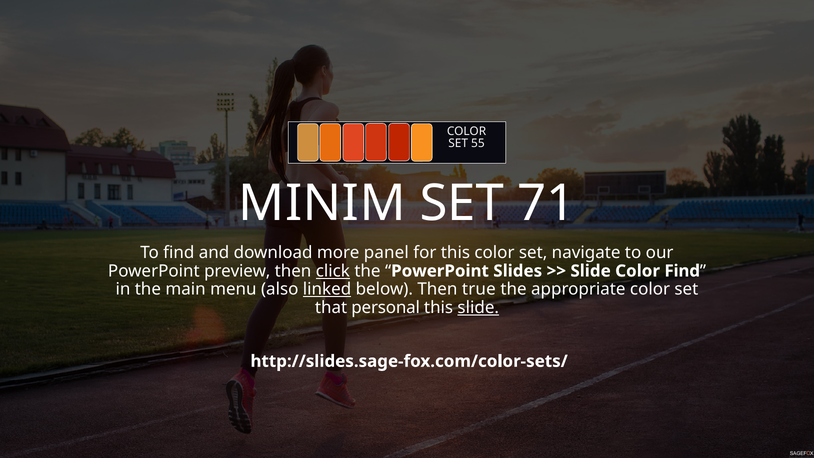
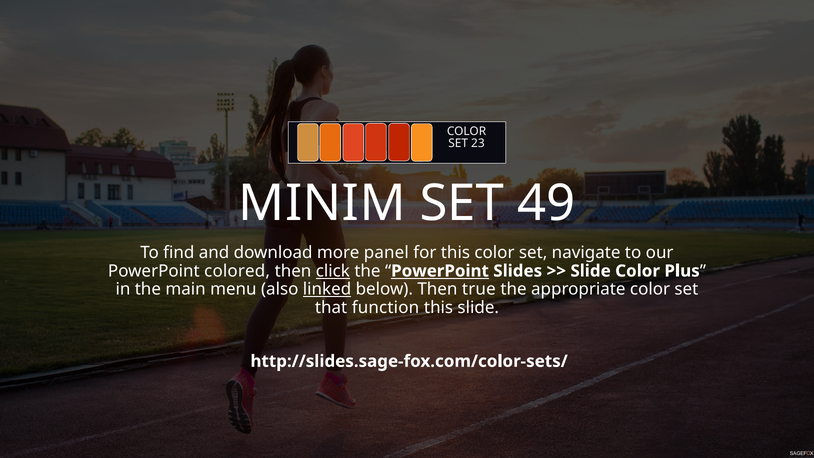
55: 55 -> 23
71: 71 -> 49
preview: preview -> colored
PowerPoint at (440, 271) underline: none -> present
Color Find: Find -> Plus
personal: personal -> function
slide at (478, 308) underline: present -> none
